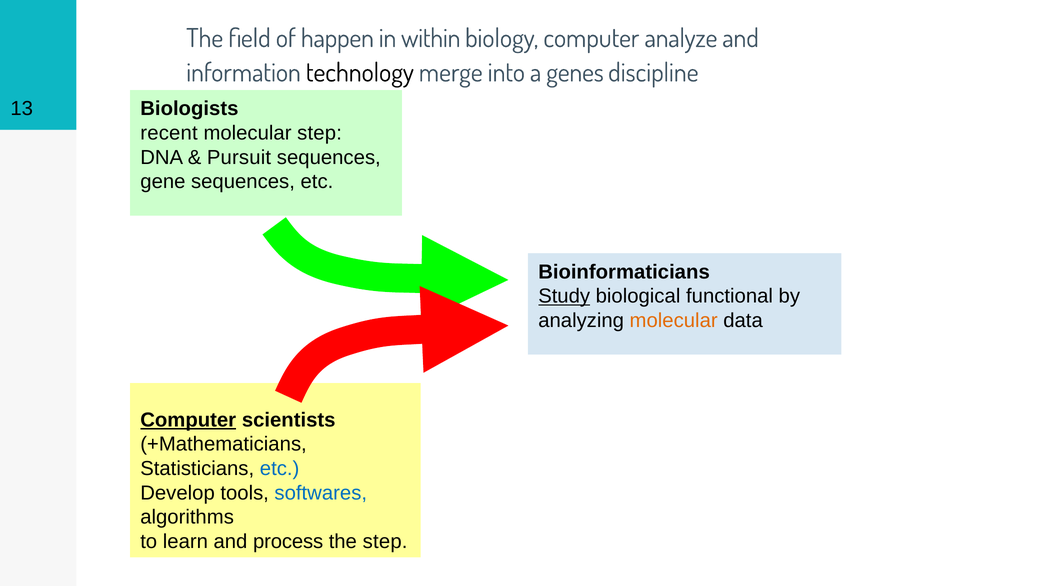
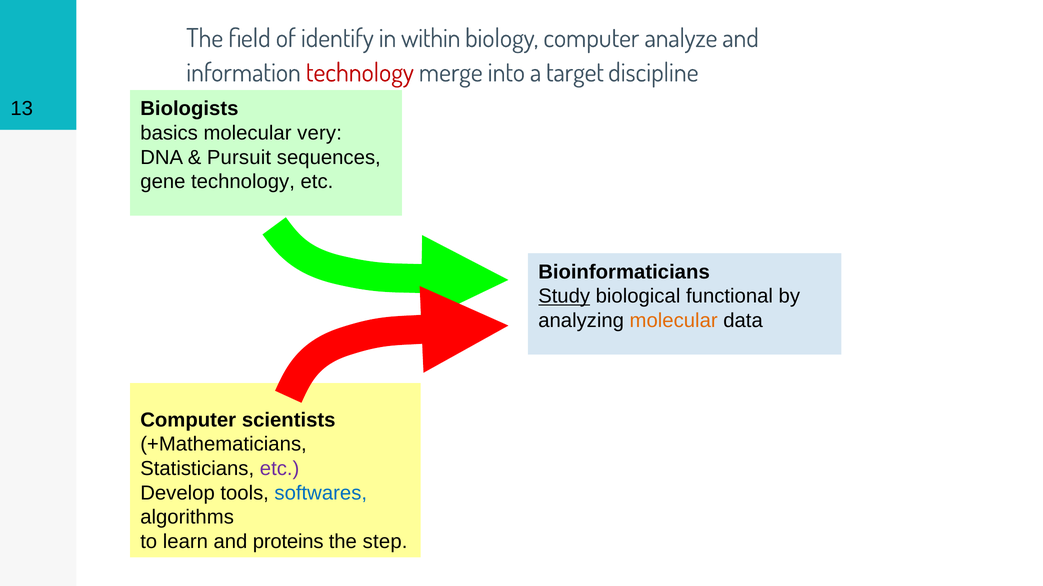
happen: happen -> identify
technology at (360, 73) colour: black -> red
genes: genes -> target
recent: recent -> basics
molecular step: step -> very
gene sequences: sequences -> technology
Computer at (188, 420) underline: present -> none
etc at (280, 469) colour: blue -> purple
process: process -> proteins
